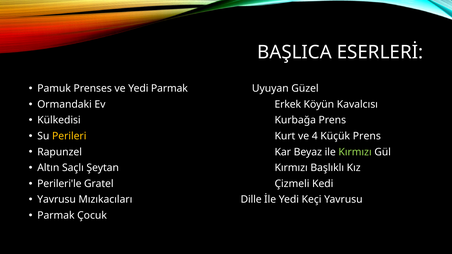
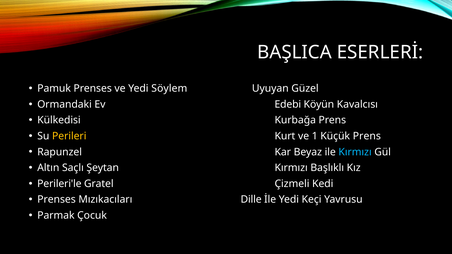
Yedi Parmak: Parmak -> Söylem
Erkek: Erkek -> Edebi
4: 4 -> 1
Kırmızı at (355, 152) colour: light green -> light blue
Yavrusu at (57, 200): Yavrusu -> Prenses
